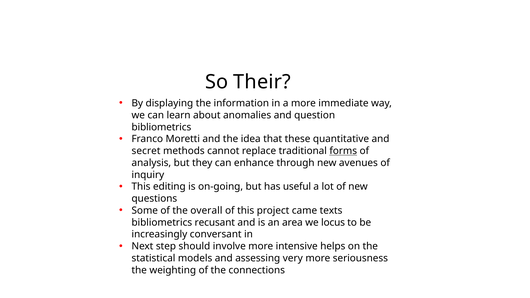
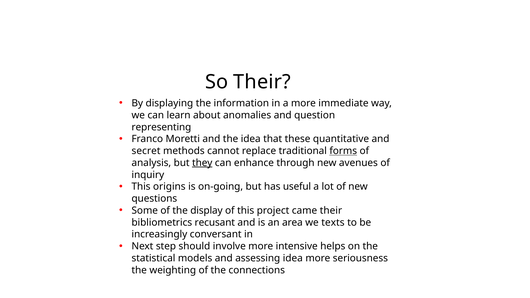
bibliometrics at (161, 127): bibliometrics -> representing
they underline: none -> present
editing: editing -> origins
overall: overall -> display
came texts: texts -> their
locus: locus -> texts
assessing very: very -> idea
